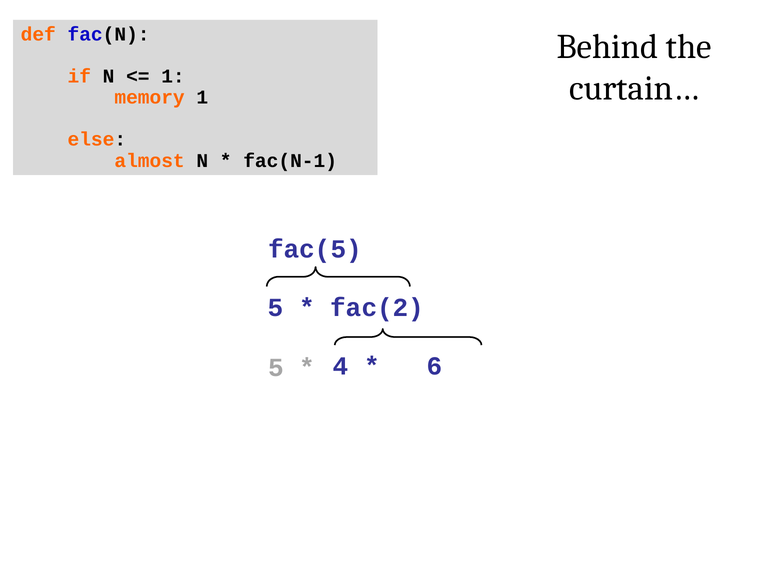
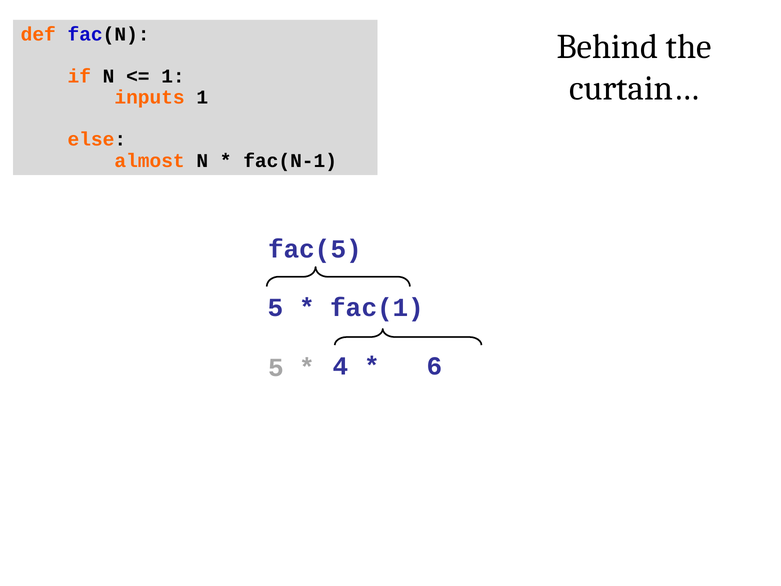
memory: memory -> inputs
fac(2: fac(2 -> fac(1
